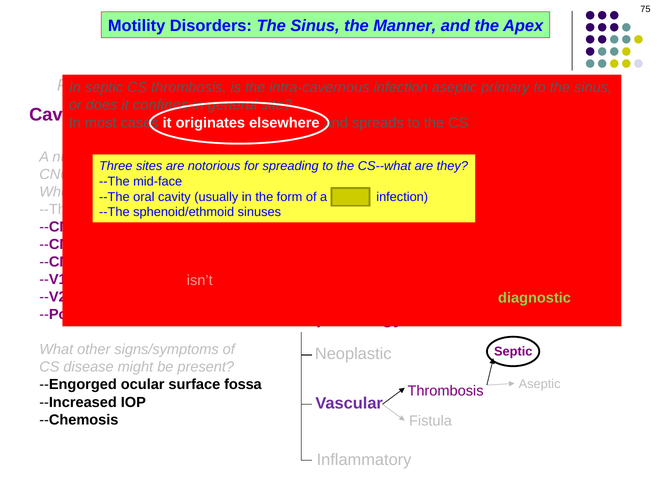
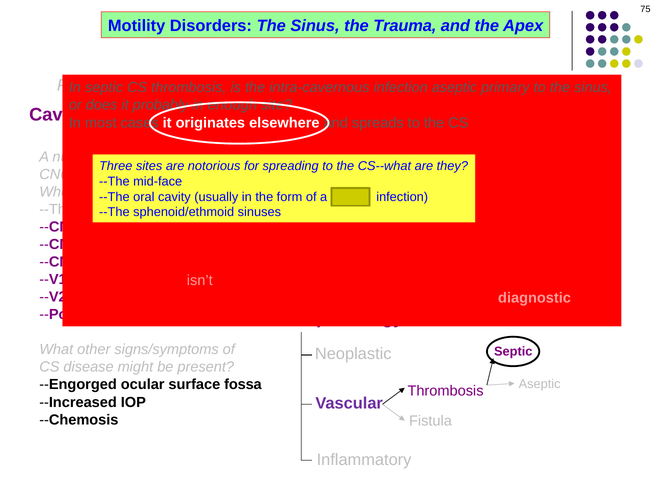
Manner: Manner -> Trauma
confines: confines -> probably
general: general -> enough
diagnostic colour: light green -> pink
